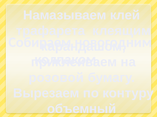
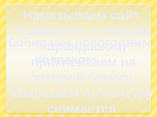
клей: клей -> сайт
объемный: объемный -> снимается
